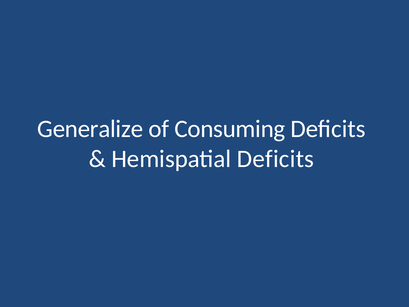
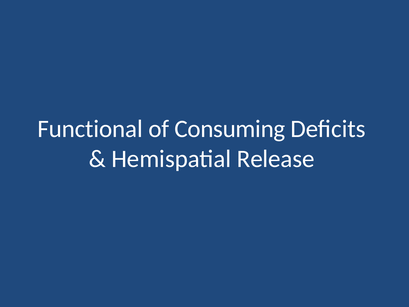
Generalize: Generalize -> Functional
Hemispatial Deficits: Deficits -> Release
